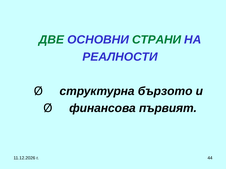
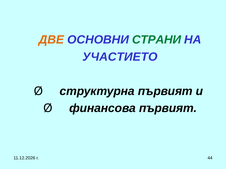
ДВЕ colour: green -> orange
РЕАЛНОСТИ: РЕАЛНОСТИ -> УЧАСТИЕТО
структурна бързото: бързото -> първият
